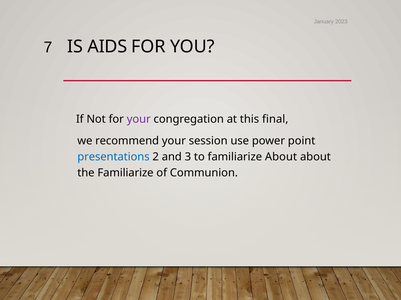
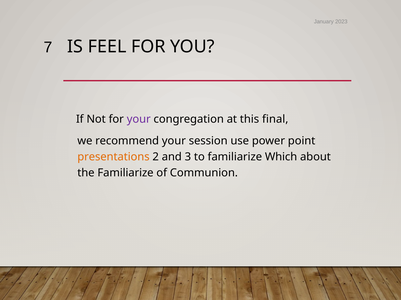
AIDS: AIDS -> FEEL
presentations colour: blue -> orange
familiarize About: About -> Which
